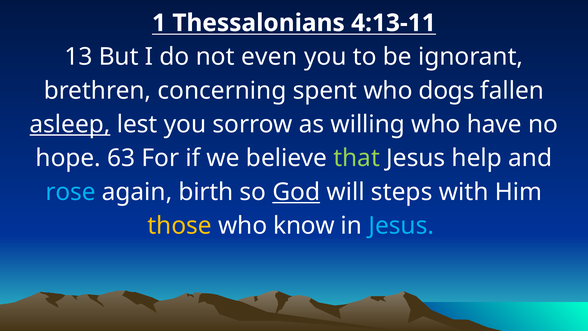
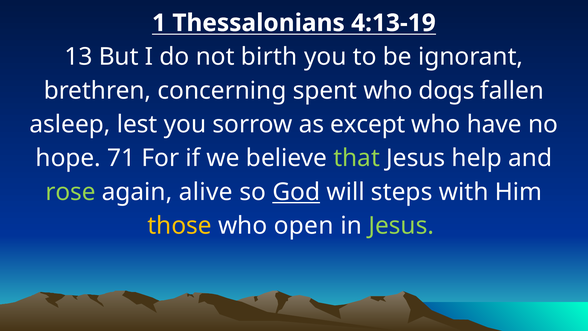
4:13-11: 4:13-11 -> 4:13-19
even: even -> birth
asleep underline: present -> none
willing: willing -> except
63: 63 -> 71
rose colour: light blue -> light green
birth: birth -> alive
know: know -> open
Jesus at (401, 226) colour: light blue -> light green
